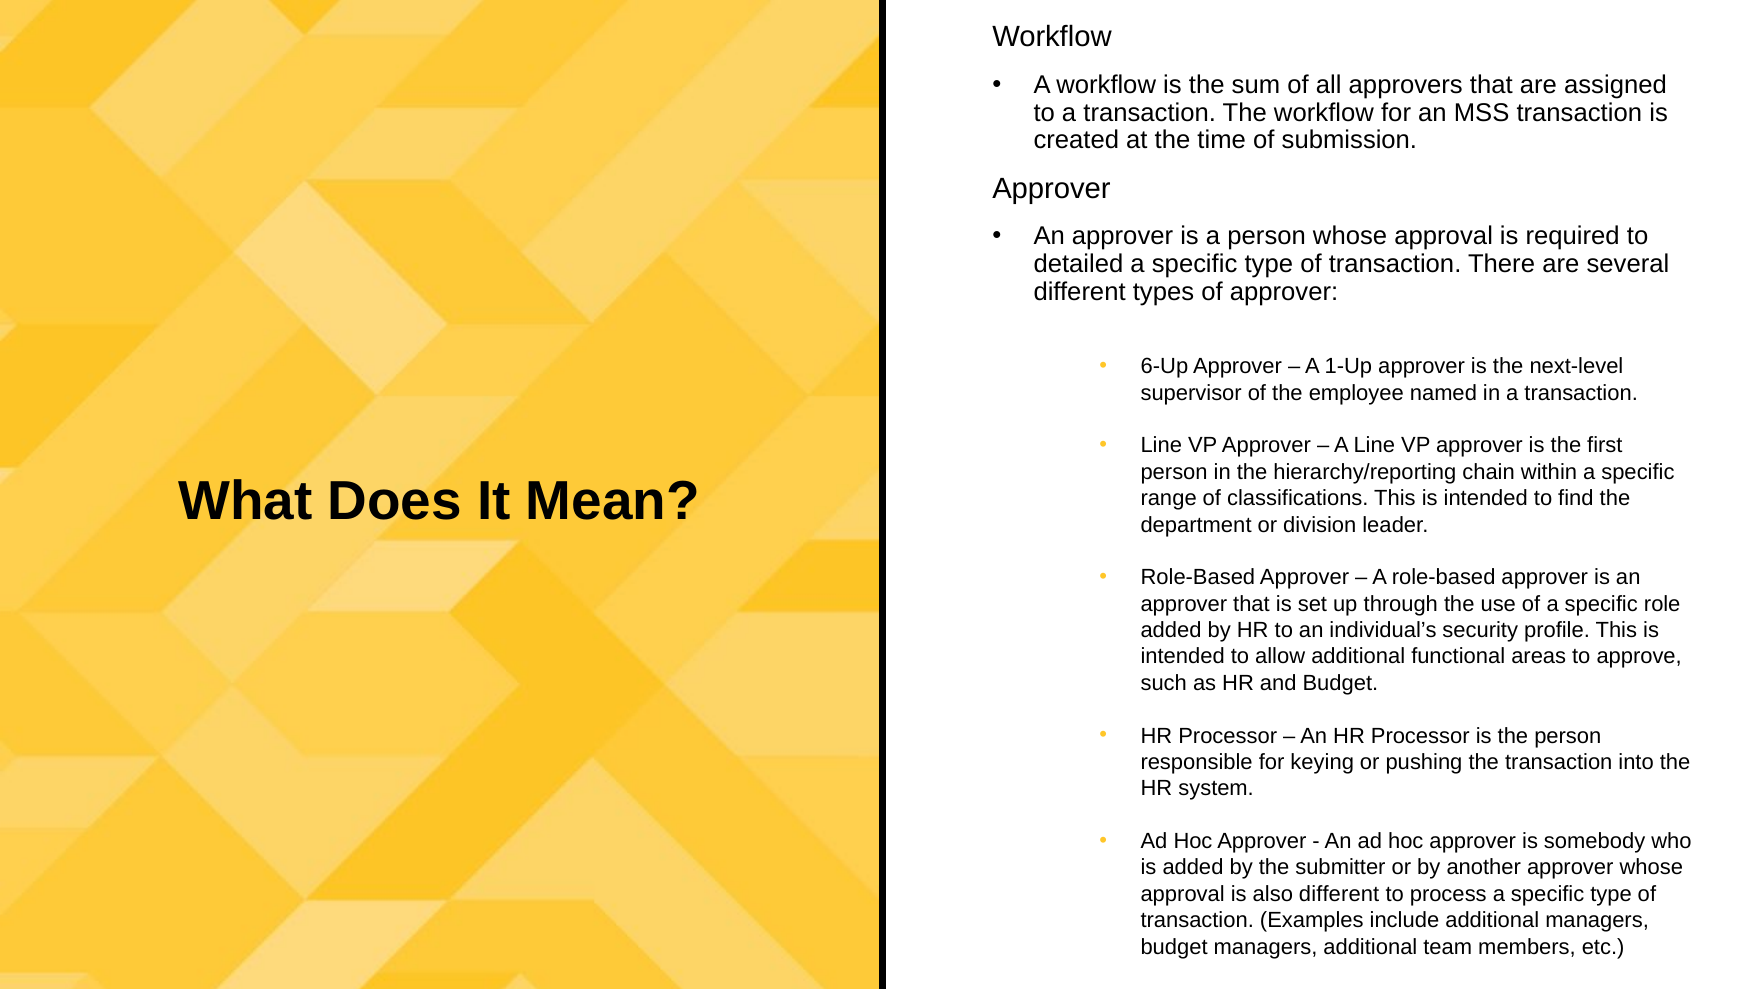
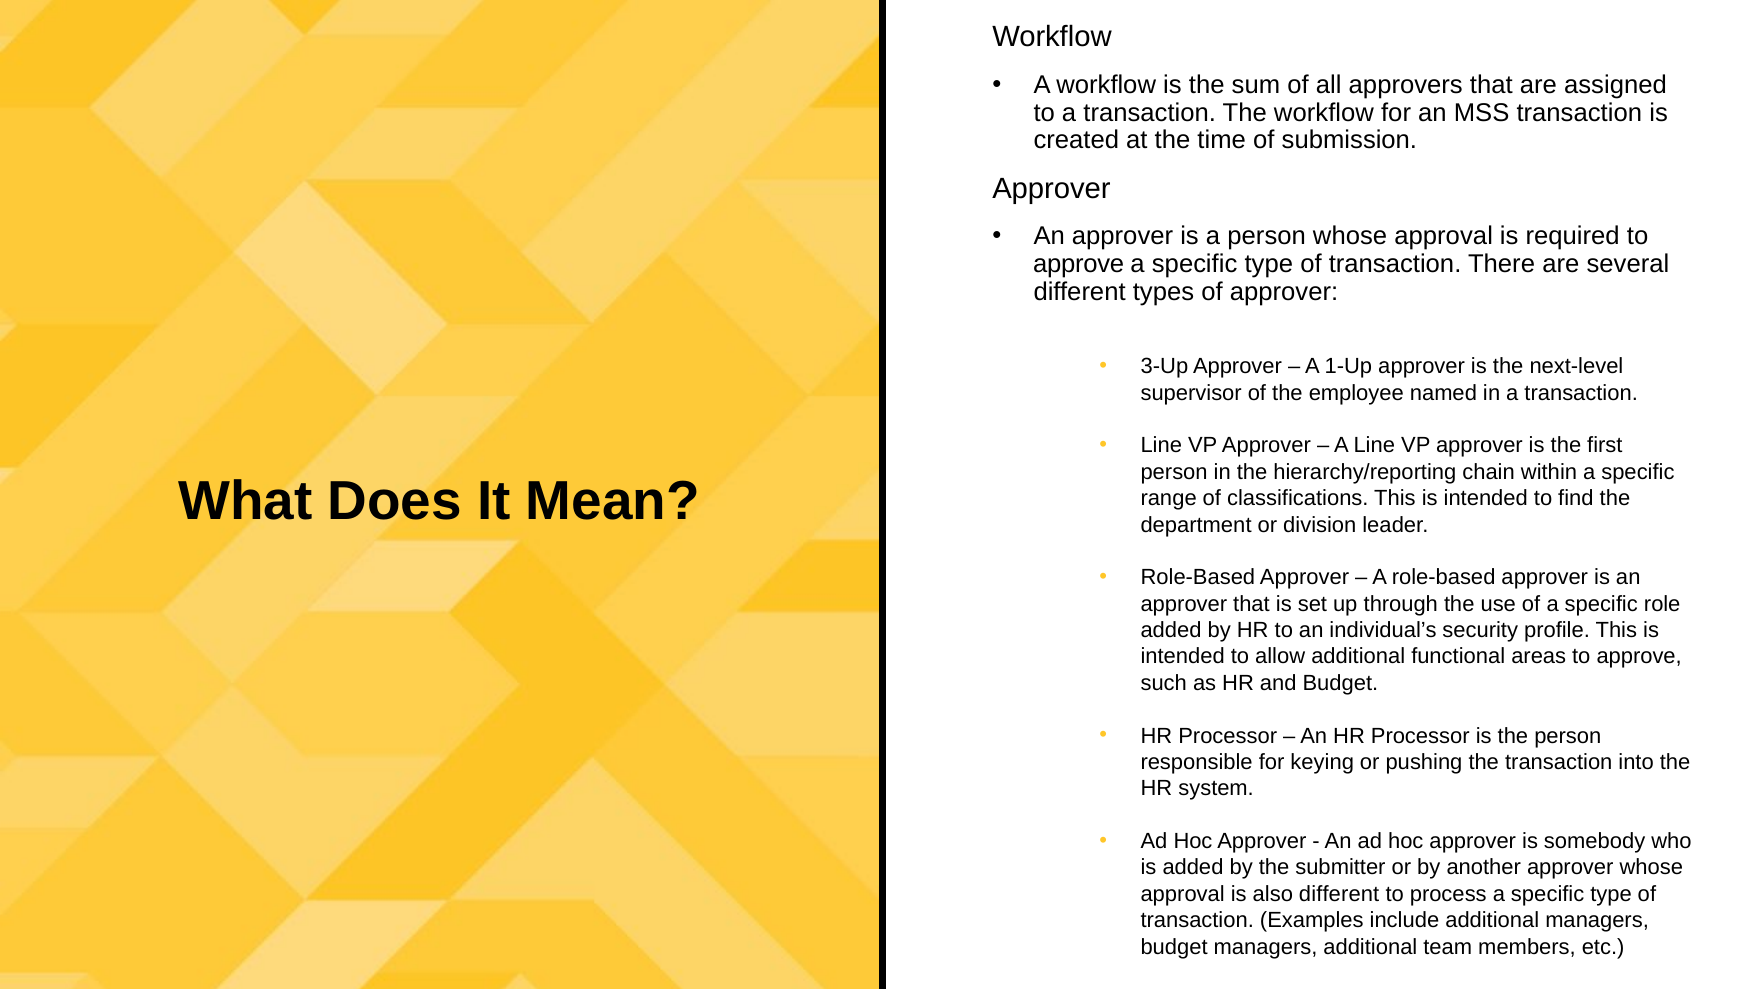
detailed at (1078, 264): detailed -> approve
6-Up: 6-Up -> 3-Up
